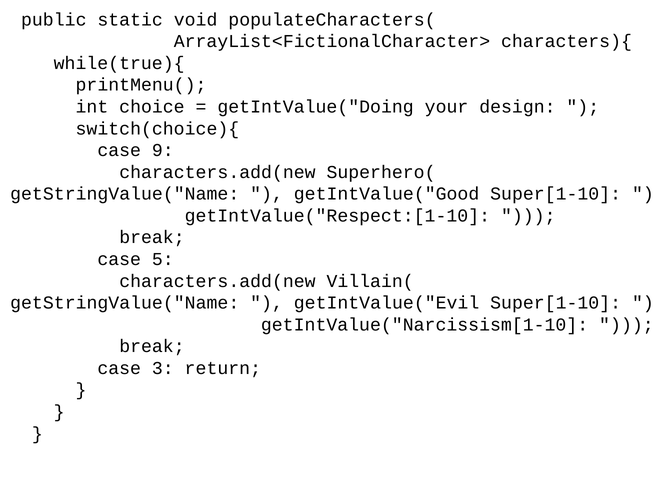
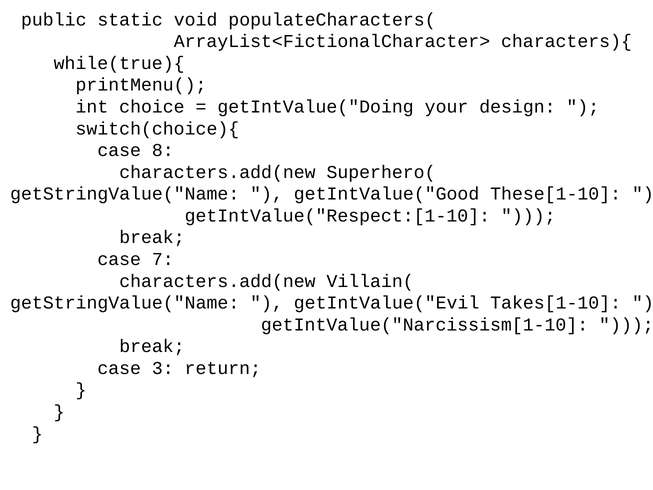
9: 9 -> 8
getIntValue("Good Super[1-10: Super[1-10 -> These[1-10
5: 5 -> 7
getIntValue("Evil Super[1-10: Super[1-10 -> Takes[1-10
